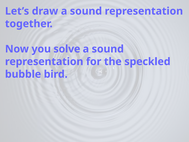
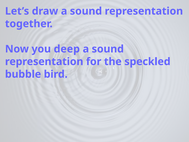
solve: solve -> deep
